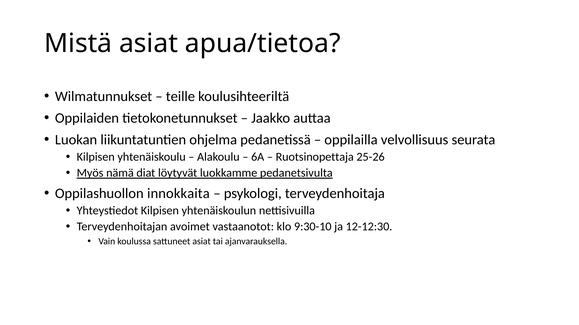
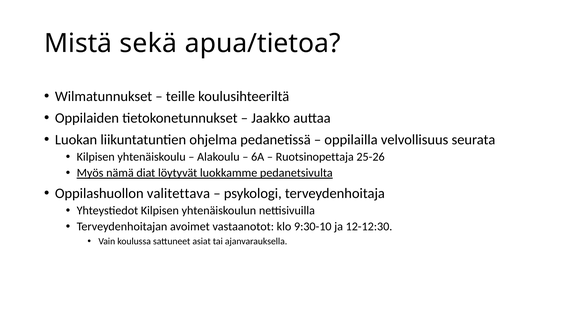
Mistä asiat: asiat -> sekä
innokkaita: innokkaita -> valitettava
